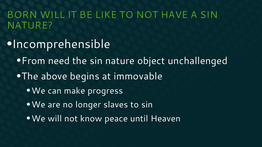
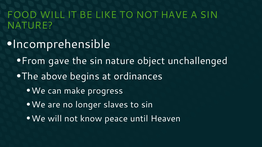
BORN: BORN -> FOOD
need: need -> gave
immovable: immovable -> ordinances
